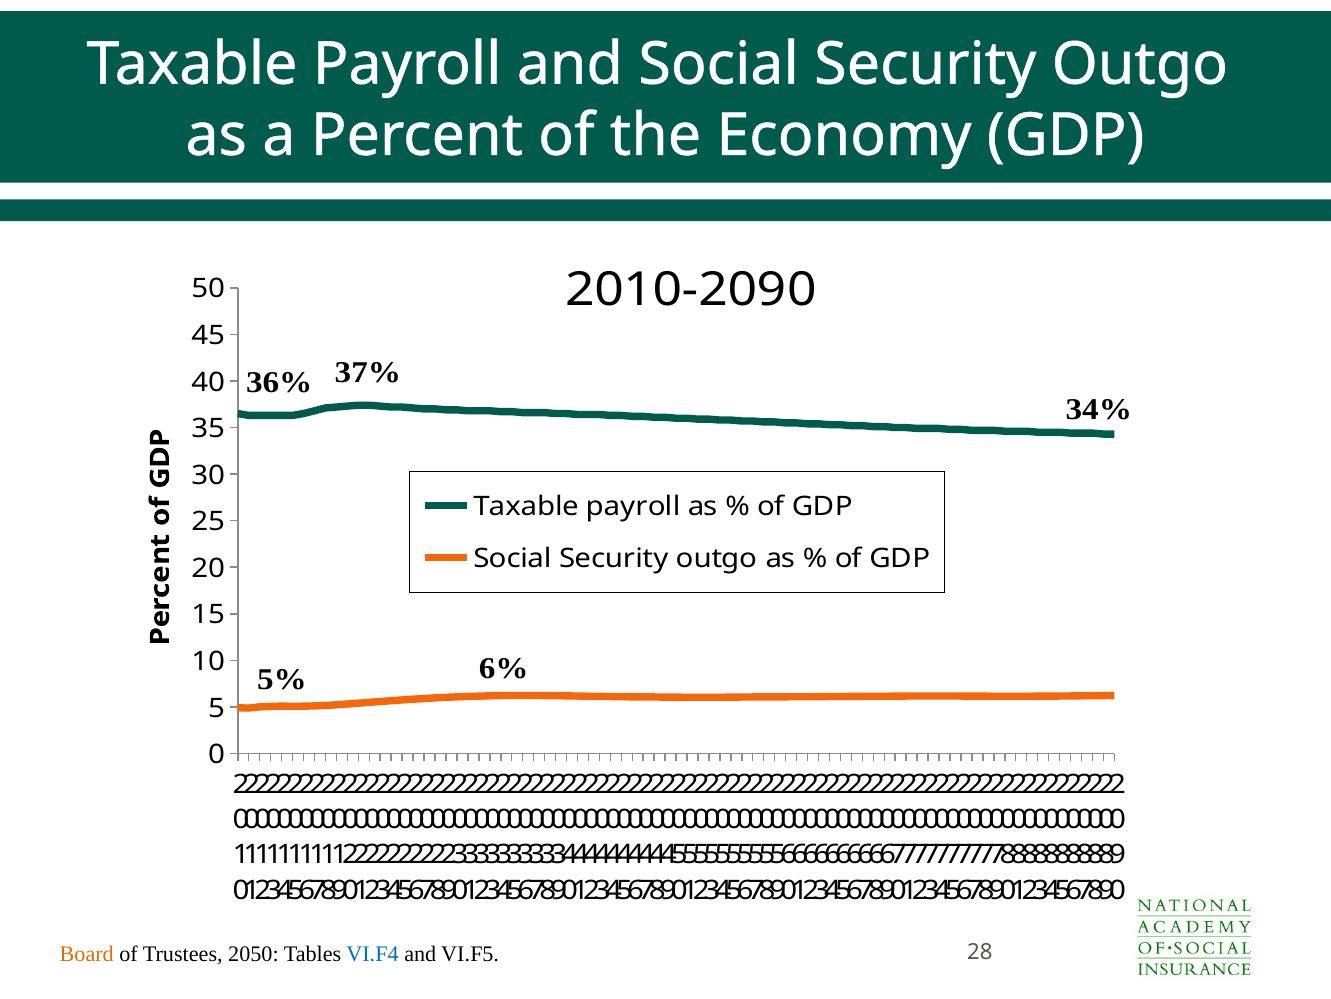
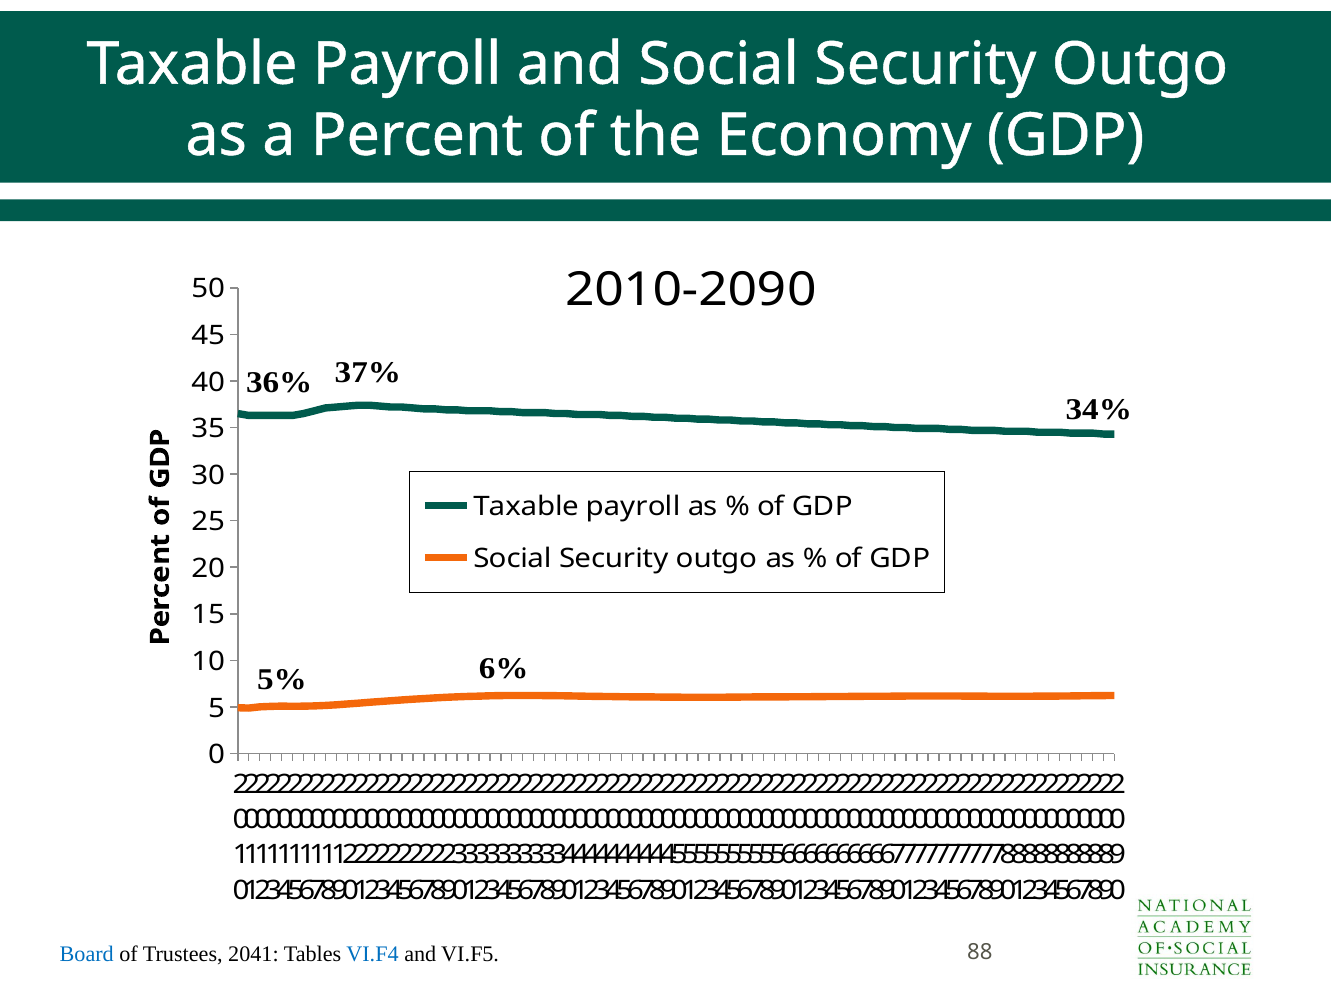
Board colour: orange -> blue
2050: 2050 -> 2041
28: 28 -> 88
